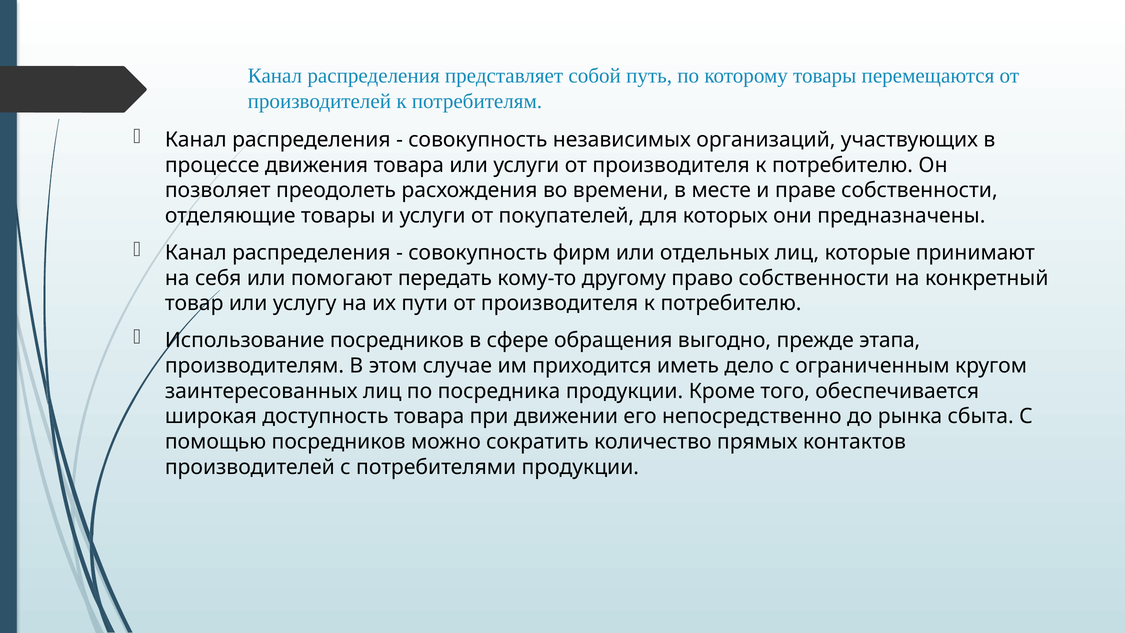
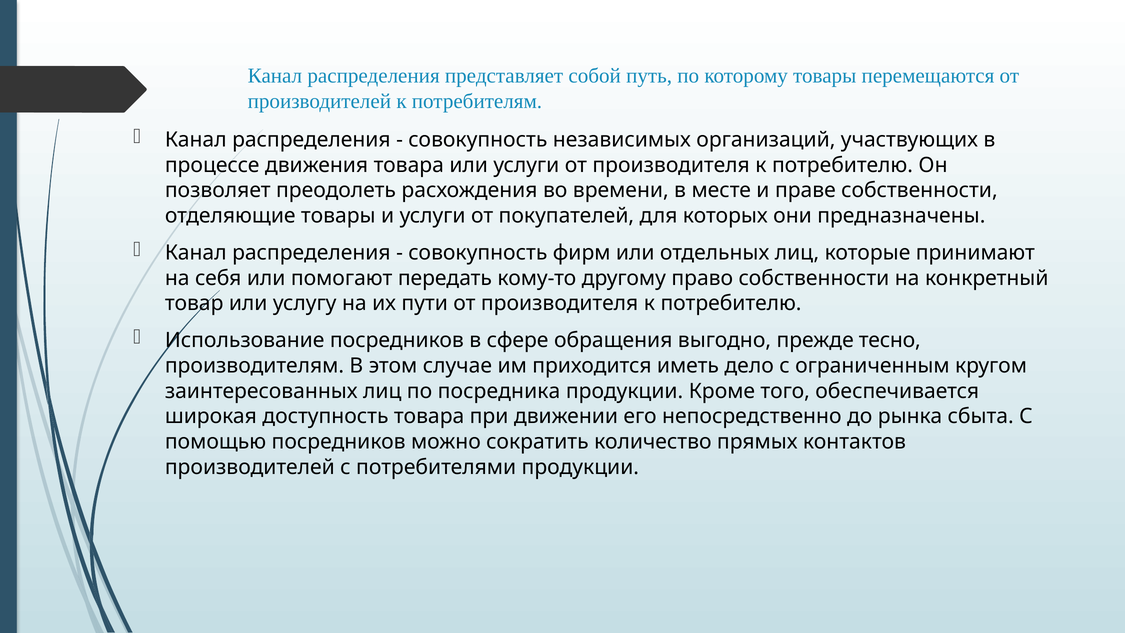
этапа: этапа -> тесно
